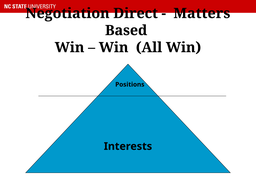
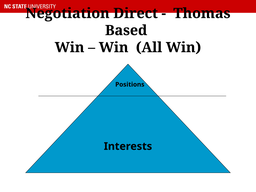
Matters: Matters -> Thomas
